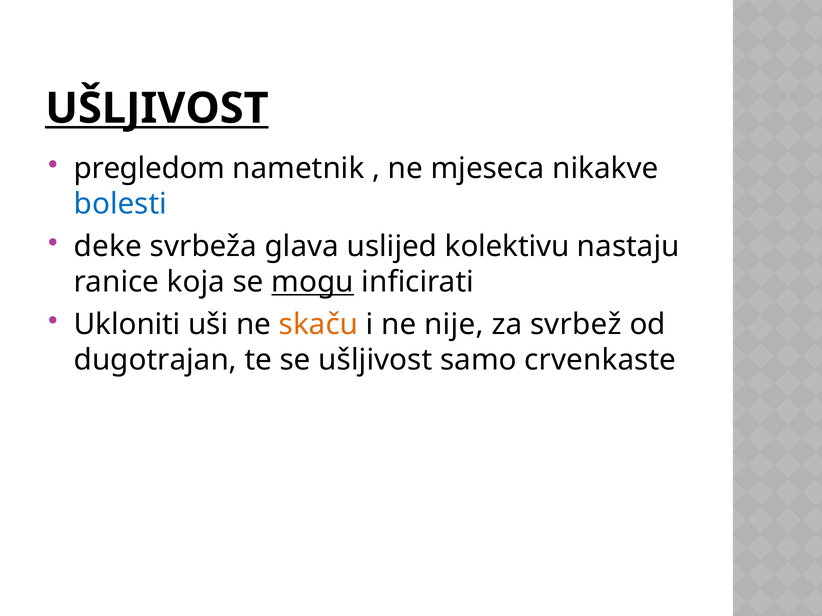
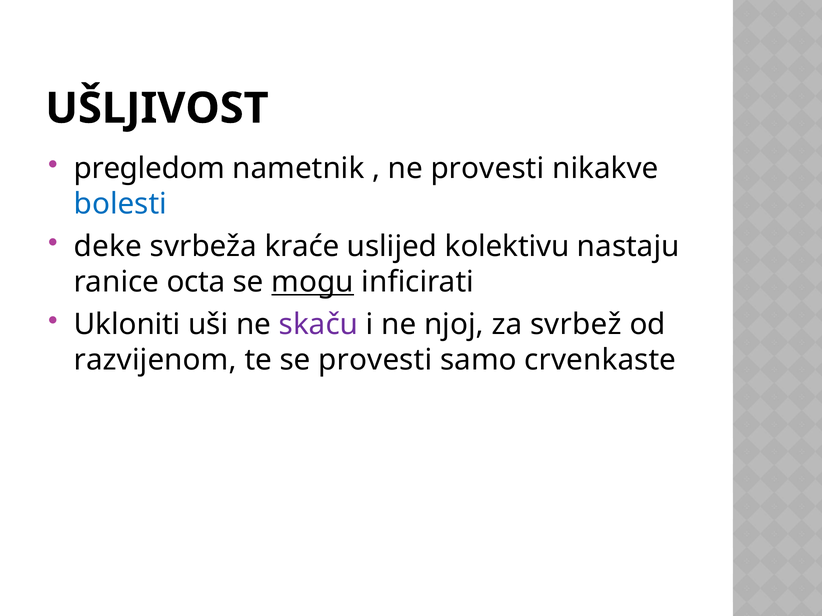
UŠLJIVOST at (157, 108) underline: present -> none
ne mjeseca: mjeseca -> provesti
glava: glava -> kraće
koja: koja -> octa
skaču colour: orange -> purple
nije: nije -> njoj
dugotrajan: dugotrajan -> razvijenom
se ušljivost: ušljivost -> provesti
